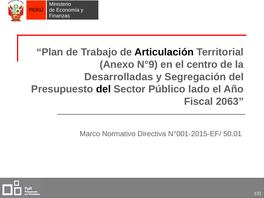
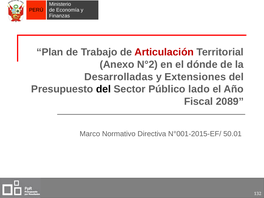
Articulación colour: black -> red
N°9: N°9 -> N°2
centro: centro -> dónde
Segregación: Segregación -> Extensiones
2063: 2063 -> 2089
